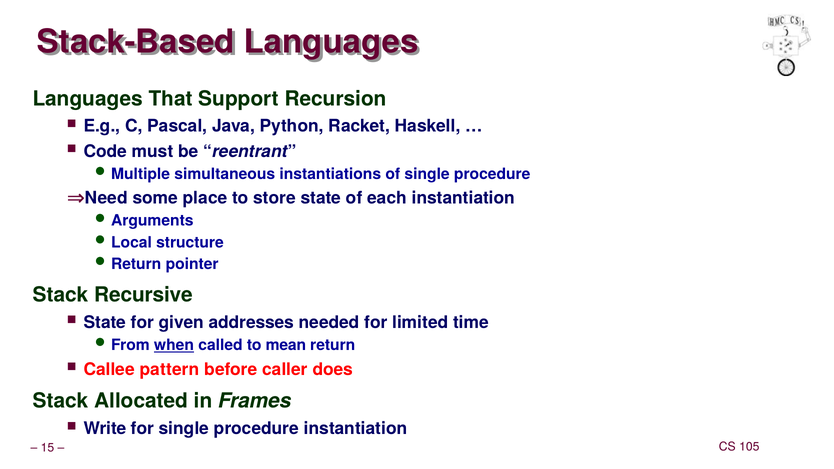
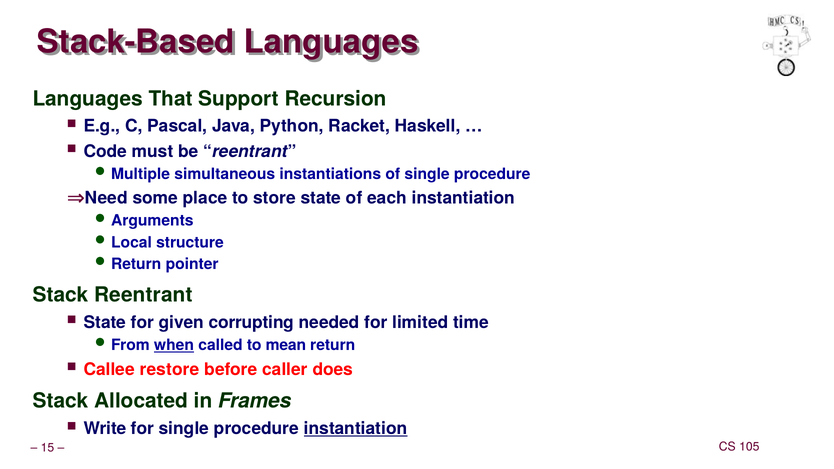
Stack Recursive: Recursive -> Reentrant
addresses: addresses -> corrupting
pattern: pattern -> restore
instantiation at (356, 429) underline: none -> present
